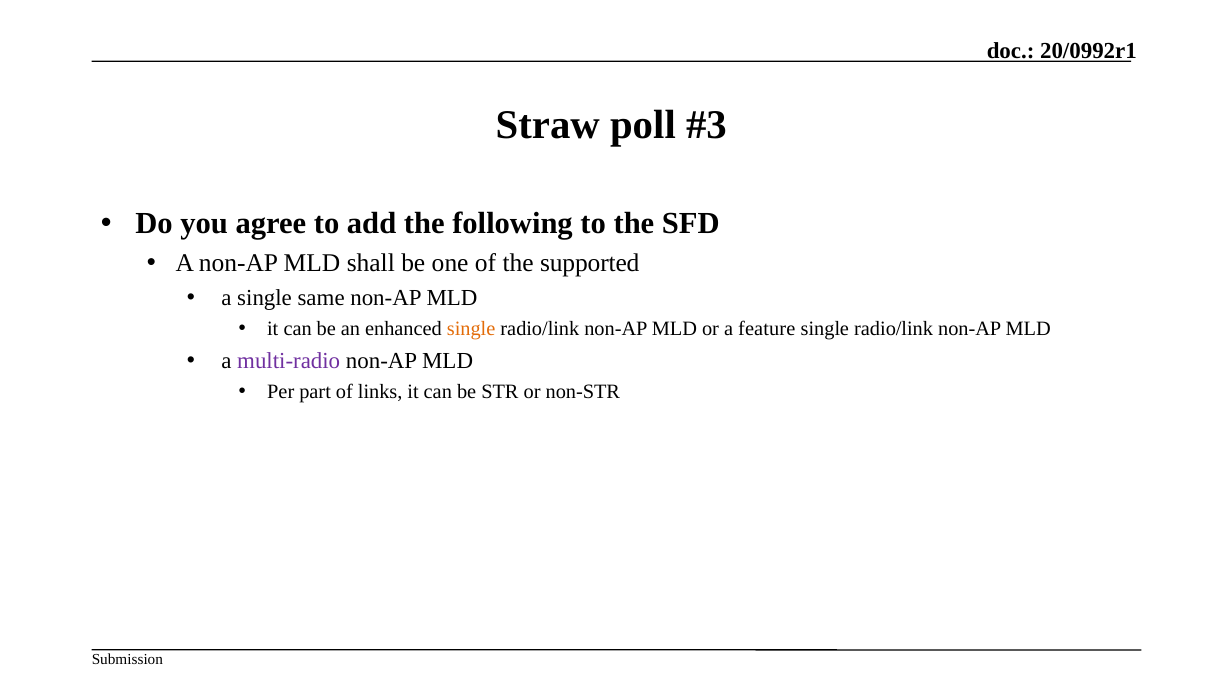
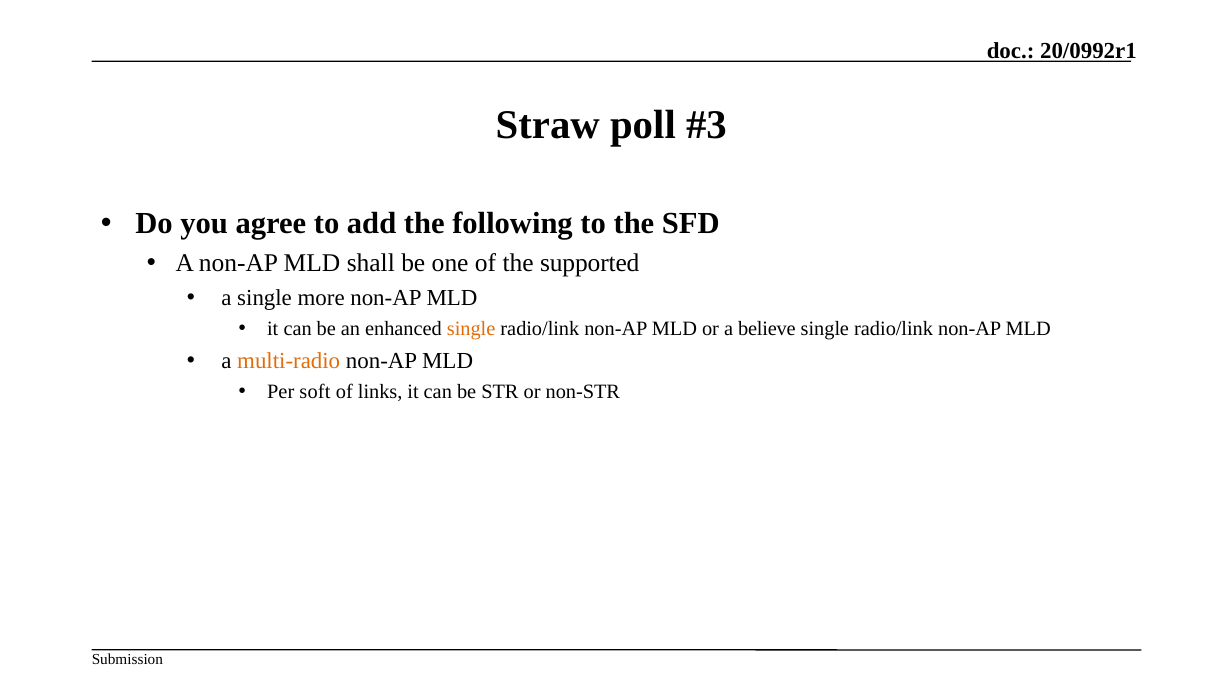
same: same -> more
feature: feature -> believe
multi-radio colour: purple -> orange
part: part -> soft
